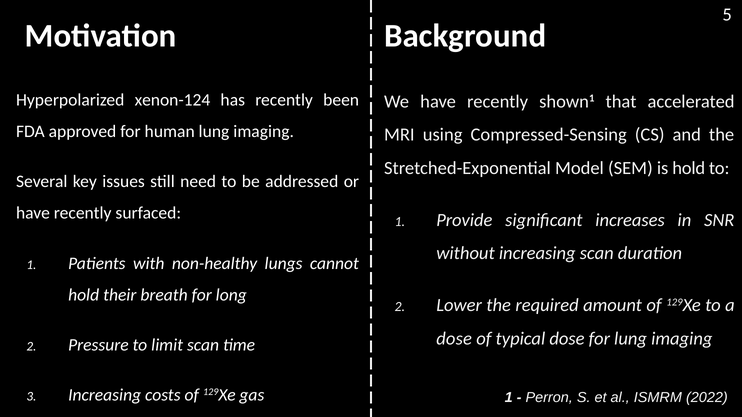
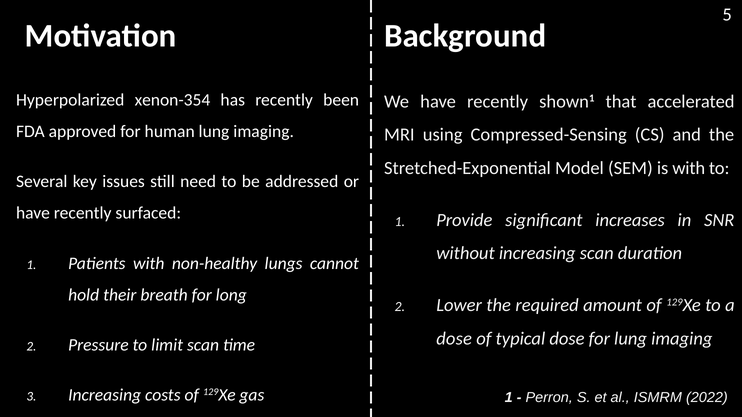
xenon-124: xenon-124 -> xenon-354
is hold: hold -> with
